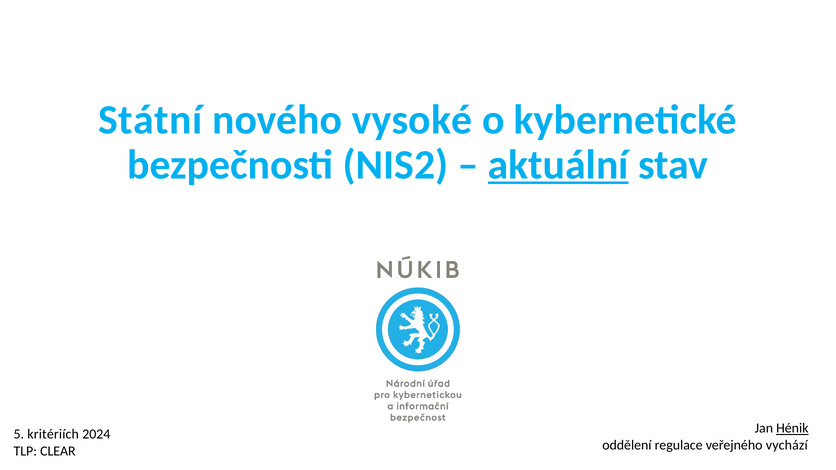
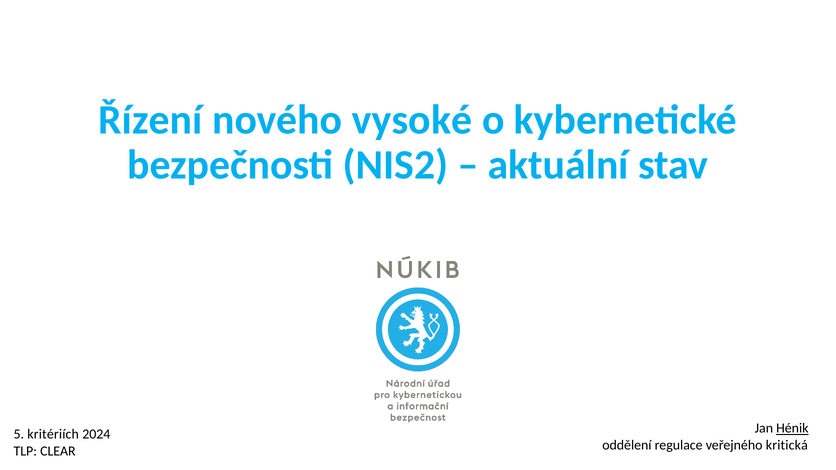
Státní: Státní -> Řízení
aktuální underline: present -> none
vychází: vychází -> kritická
